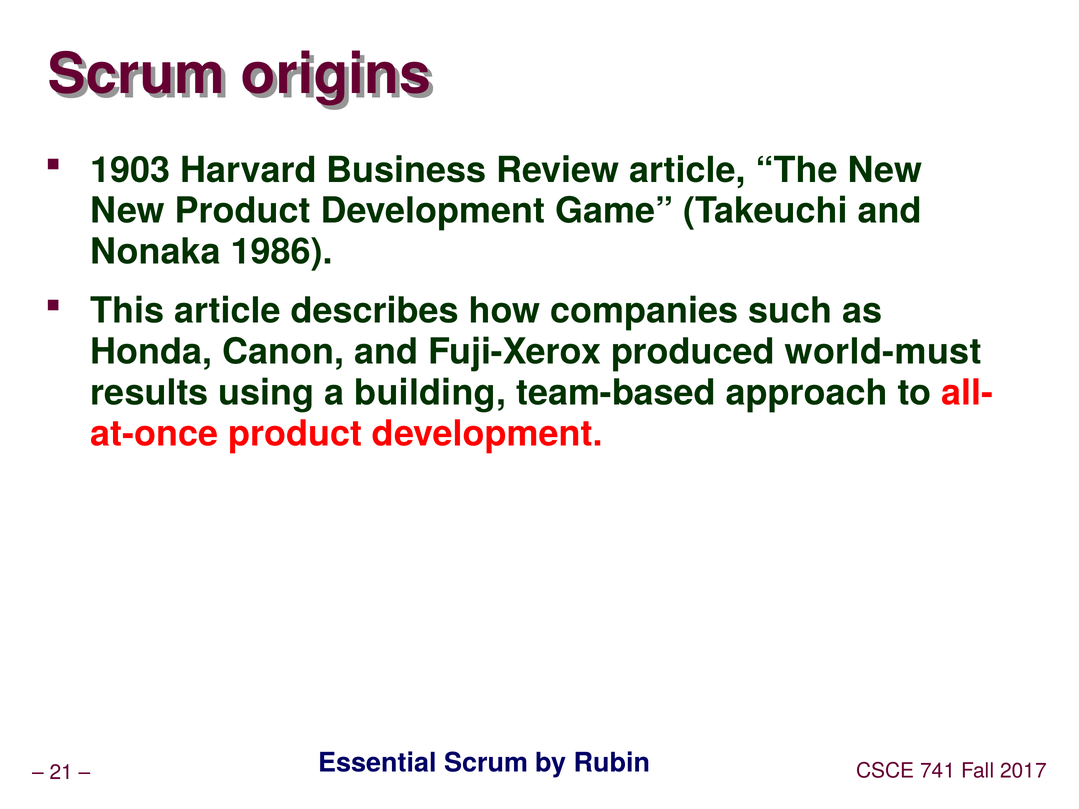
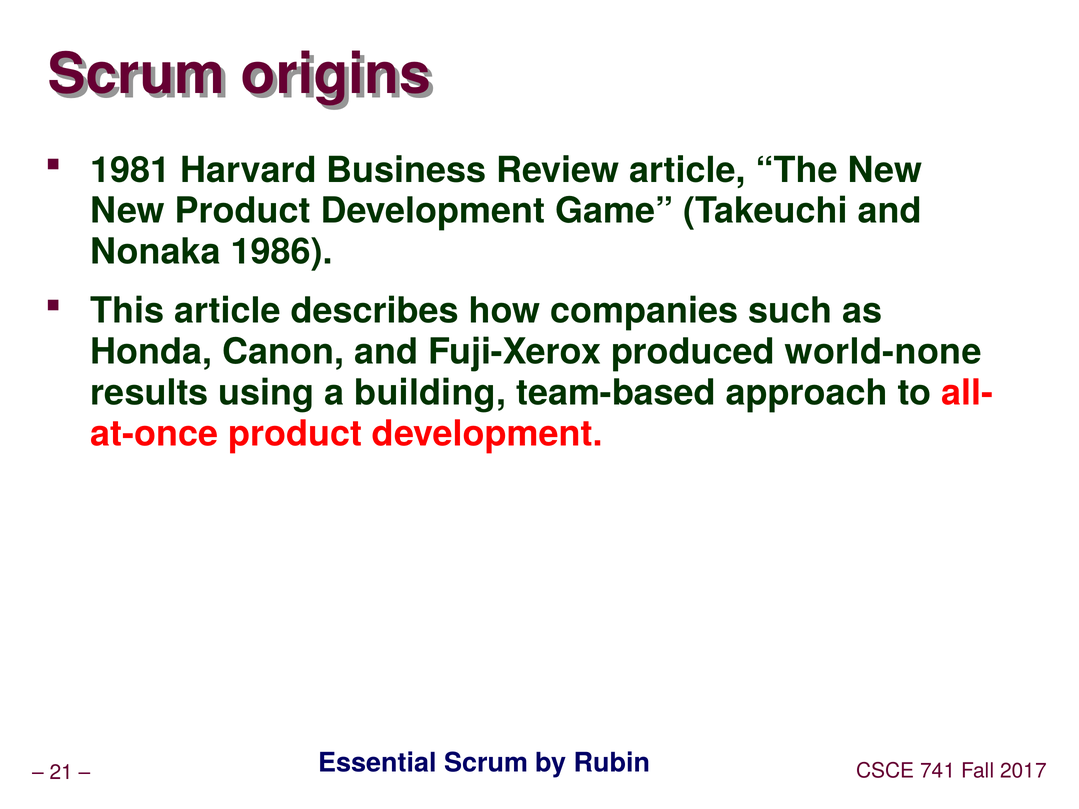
1903: 1903 -> 1981
world-must: world-must -> world-none
